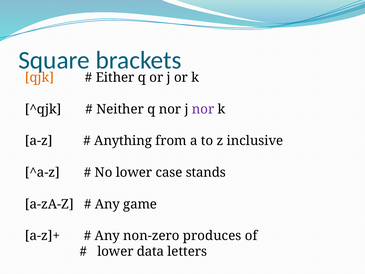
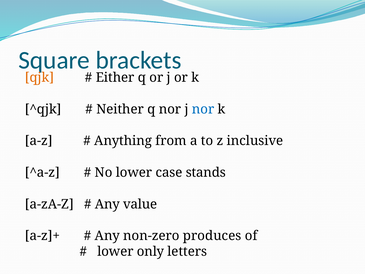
nor at (203, 109) colour: purple -> blue
game: game -> value
data: data -> only
